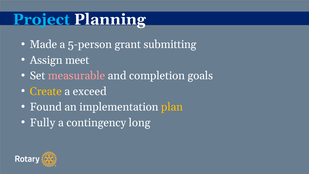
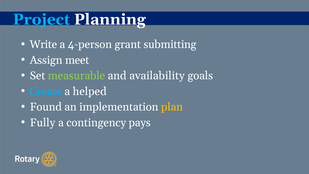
Made: Made -> Write
5-person: 5-person -> 4-person
measurable colour: pink -> light green
completion: completion -> availability
Create colour: yellow -> light blue
exceed: exceed -> helped
long: long -> pays
